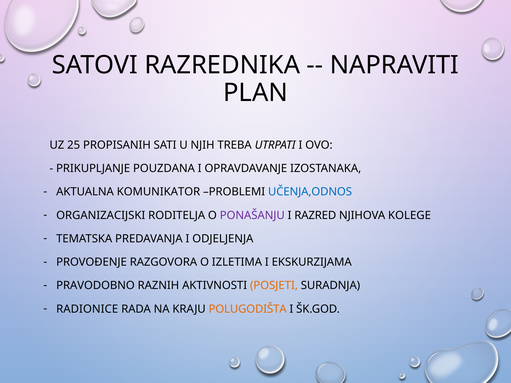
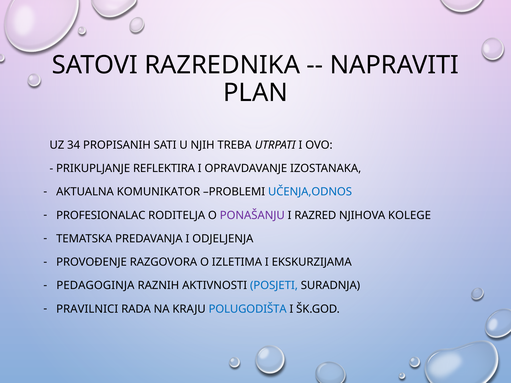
25: 25 -> 34
POUZDANA: POUZDANA -> REFLEKTIRA
ORGANIZACIJSKI: ORGANIZACIJSKI -> PROFESIONALAC
PRAVODOBNO: PRAVODOBNO -> PEDAGOGINJA
POSJETI colour: orange -> blue
RADIONICE: RADIONICE -> PRAVILNICI
POLUGODIŠTA colour: orange -> blue
